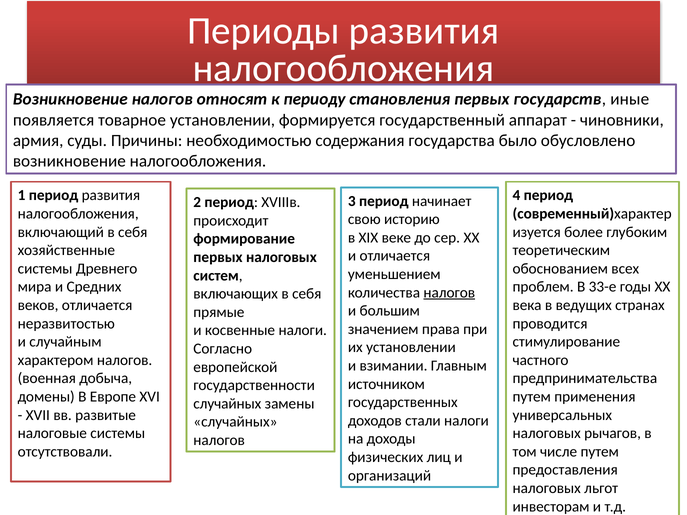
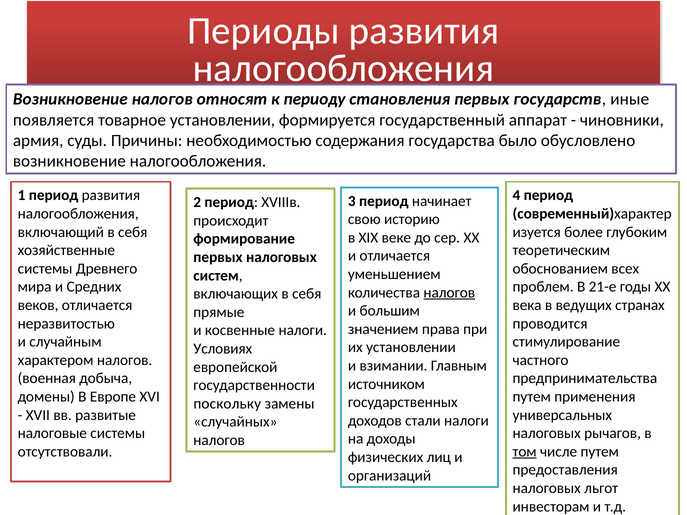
33-е: 33-е -> 21-е
Согласно: Согласно -> Условиях
случайных at (227, 404): случайных -> поскольку
том underline: none -> present
